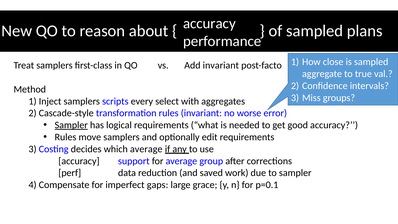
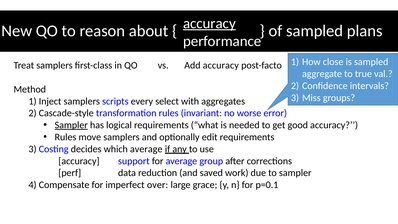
accuracy at (209, 23) underline: none -> present
Add invariant: invariant -> accuracy
gaps: gaps -> over
